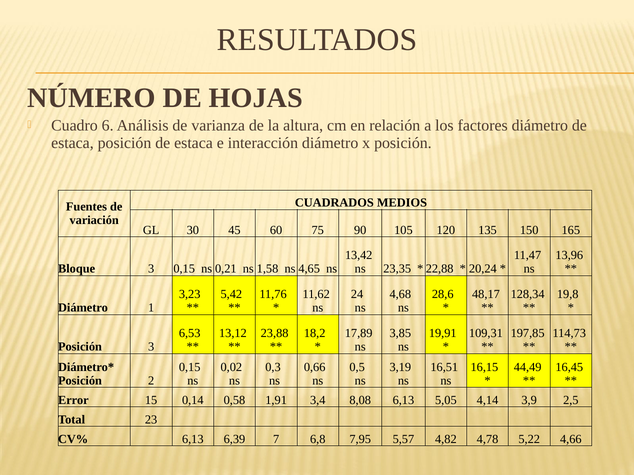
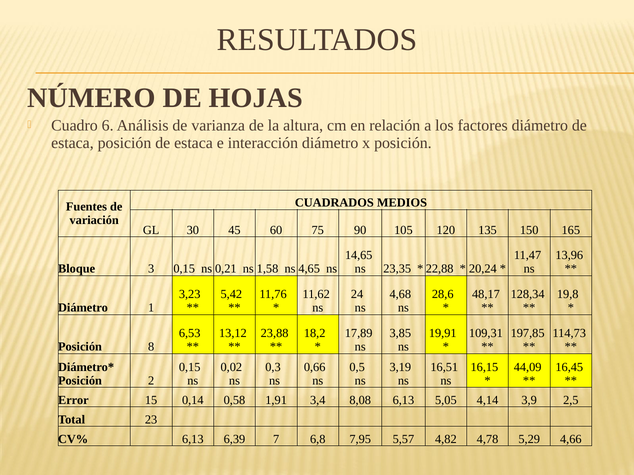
13,42: 13,42 -> 14,65
Posición 3: 3 -> 8
44,49: 44,49 -> 44,09
5,22: 5,22 -> 5,29
